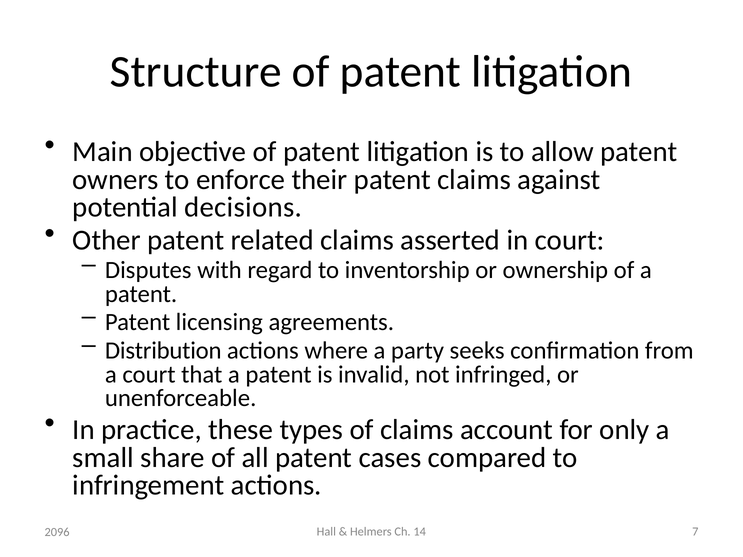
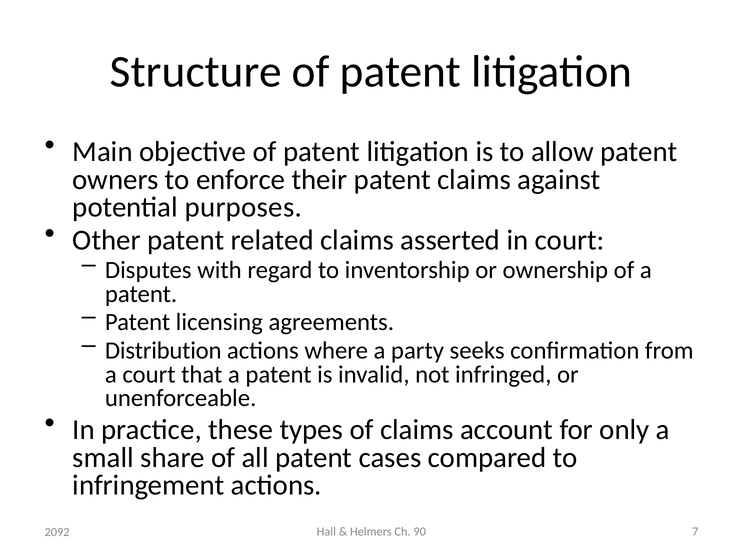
decisions: decisions -> purposes
14: 14 -> 90
2096: 2096 -> 2092
